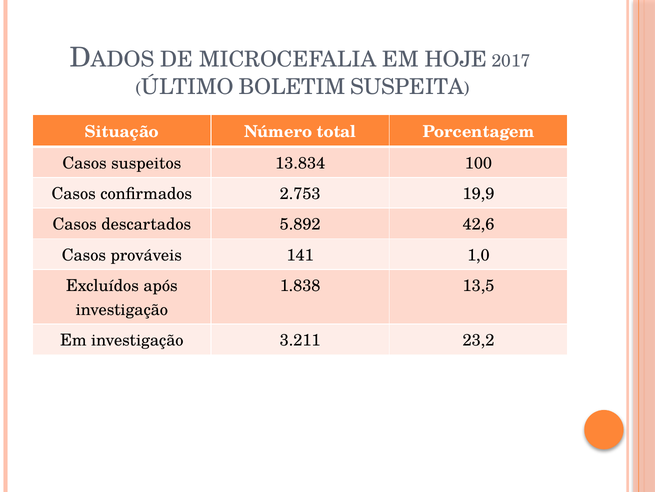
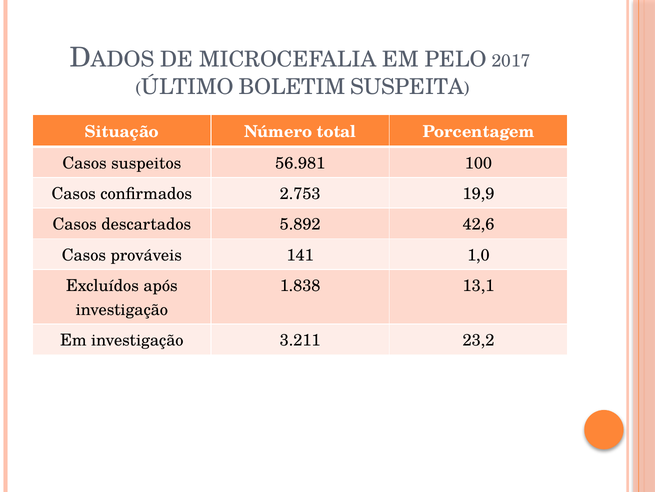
HOJE: HOJE -> PELO
13.834: 13.834 -> 56.981
13,5: 13,5 -> 13,1
